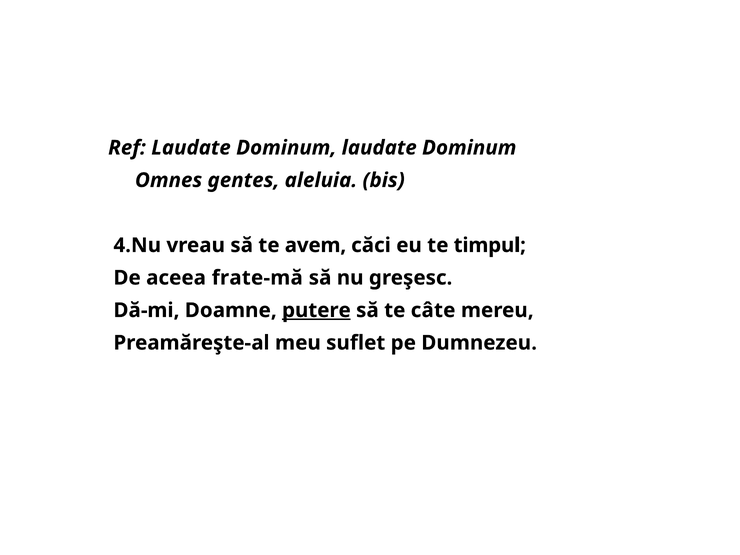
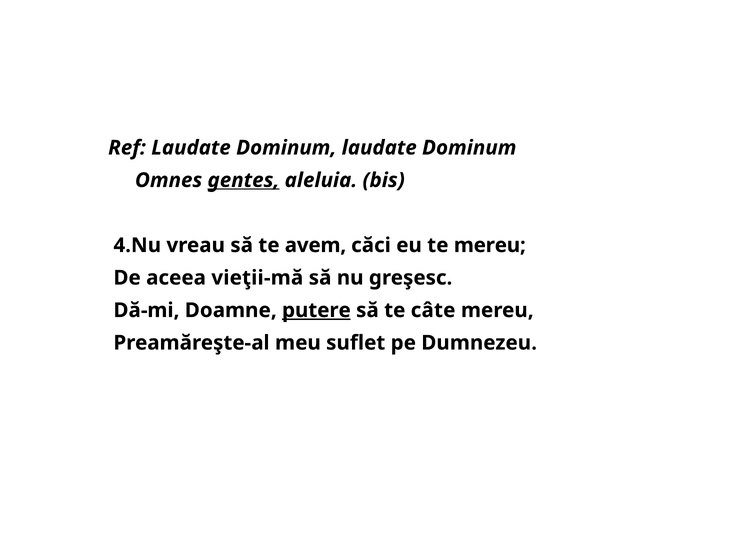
gentes underline: none -> present
te timpul: timpul -> mereu
frate-mă: frate-mă -> vieţii-mă
